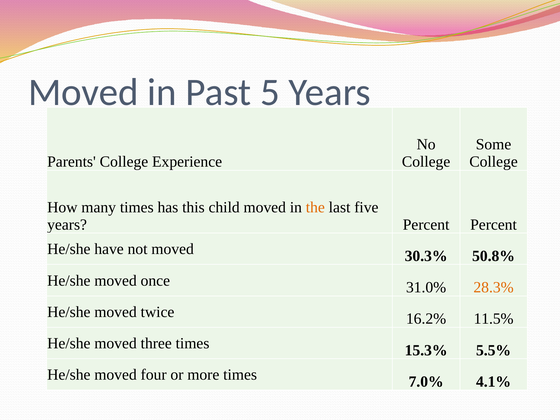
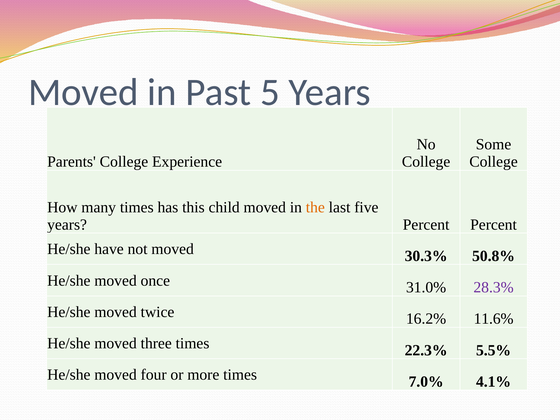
28.3% colour: orange -> purple
11.5%: 11.5% -> 11.6%
15.3%: 15.3% -> 22.3%
